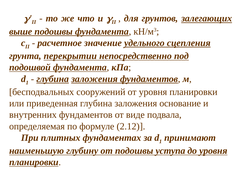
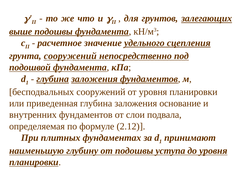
грунта перекрытии: перекрытии -> сооружений
виде: виде -> слои
